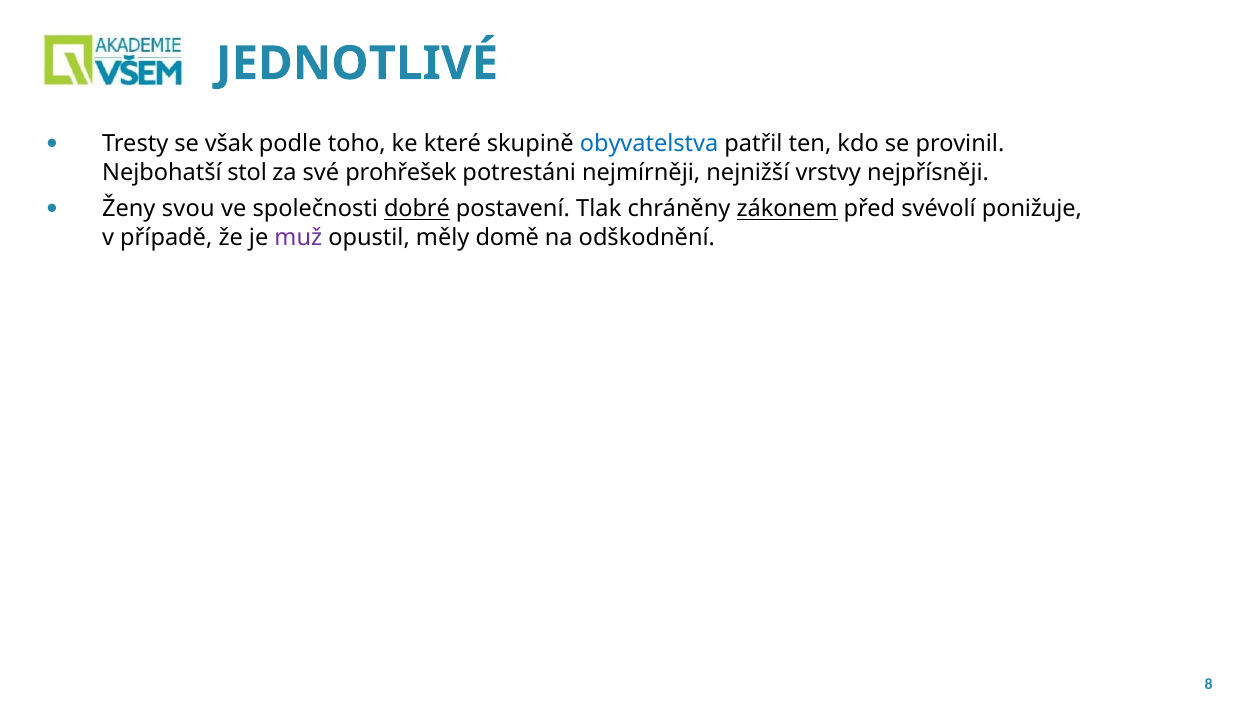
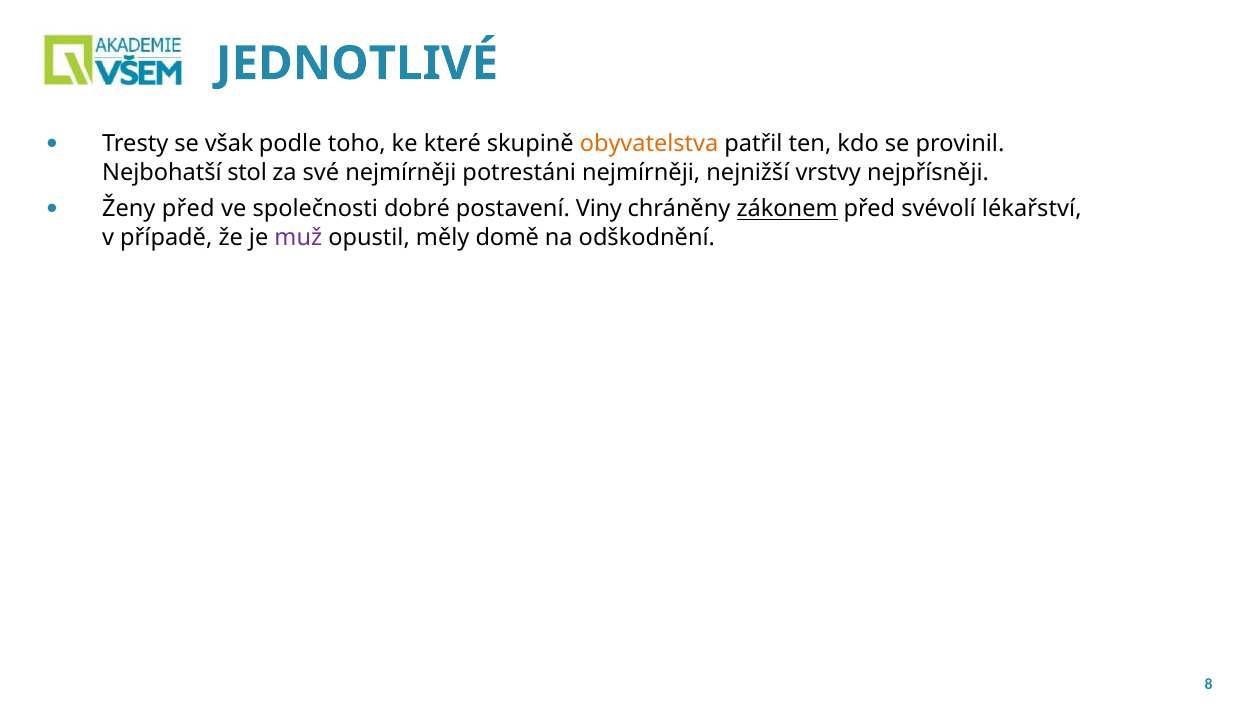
obyvatelstva colour: blue -> orange
své prohřešek: prohřešek -> nejmírněji
Ženy svou: svou -> před
dobré underline: present -> none
Tlak: Tlak -> Viny
ponižuje: ponižuje -> lékařství
